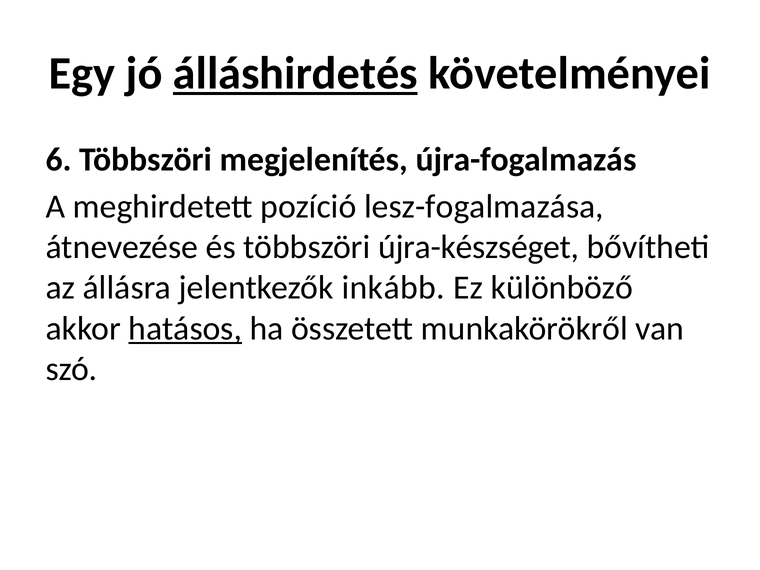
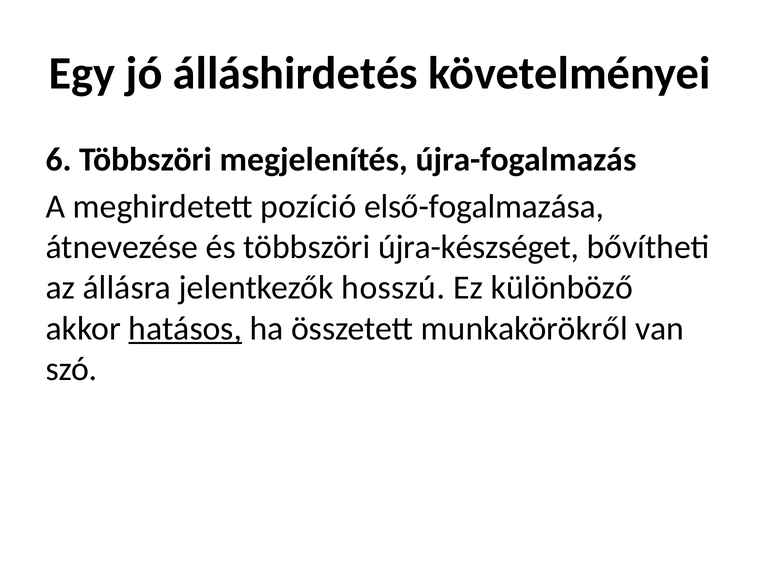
álláshirdetés underline: present -> none
lesz-fogalmazása: lesz-fogalmazása -> első-fogalmazása
inkább: inkább -> hosszú
